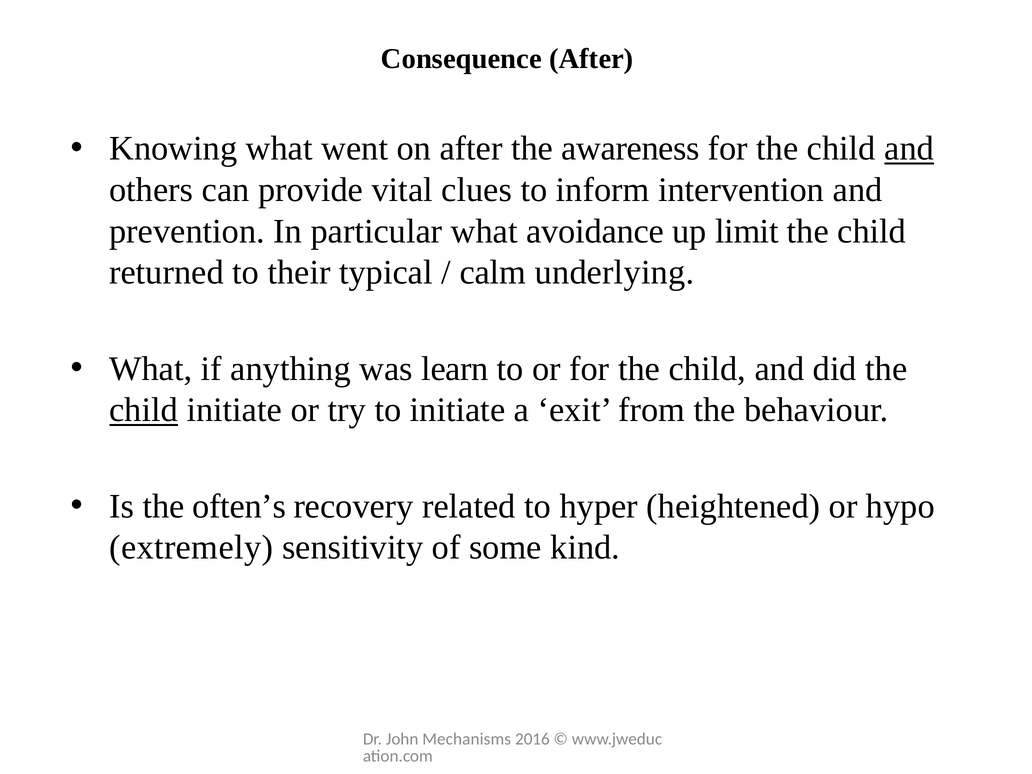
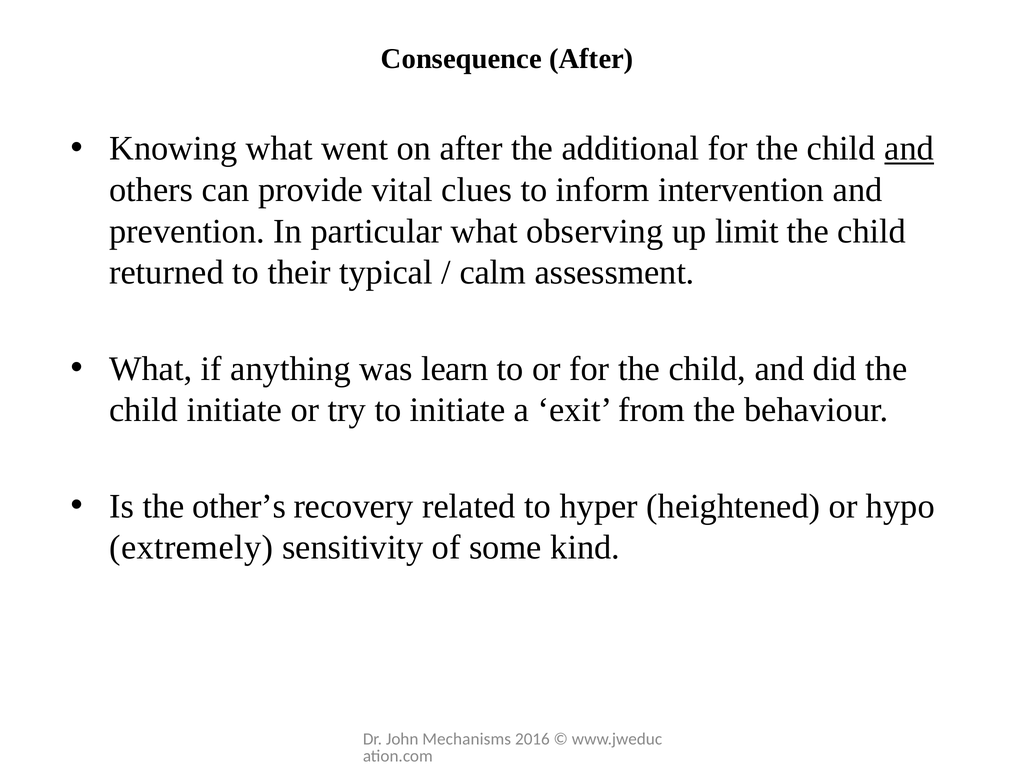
awareness: awareness -> additional
avoidance: avoidance -> observing
underlying: underlying -> assessment
child at (144, 410) underline: present -> none
often’s: often’s -> other’s
